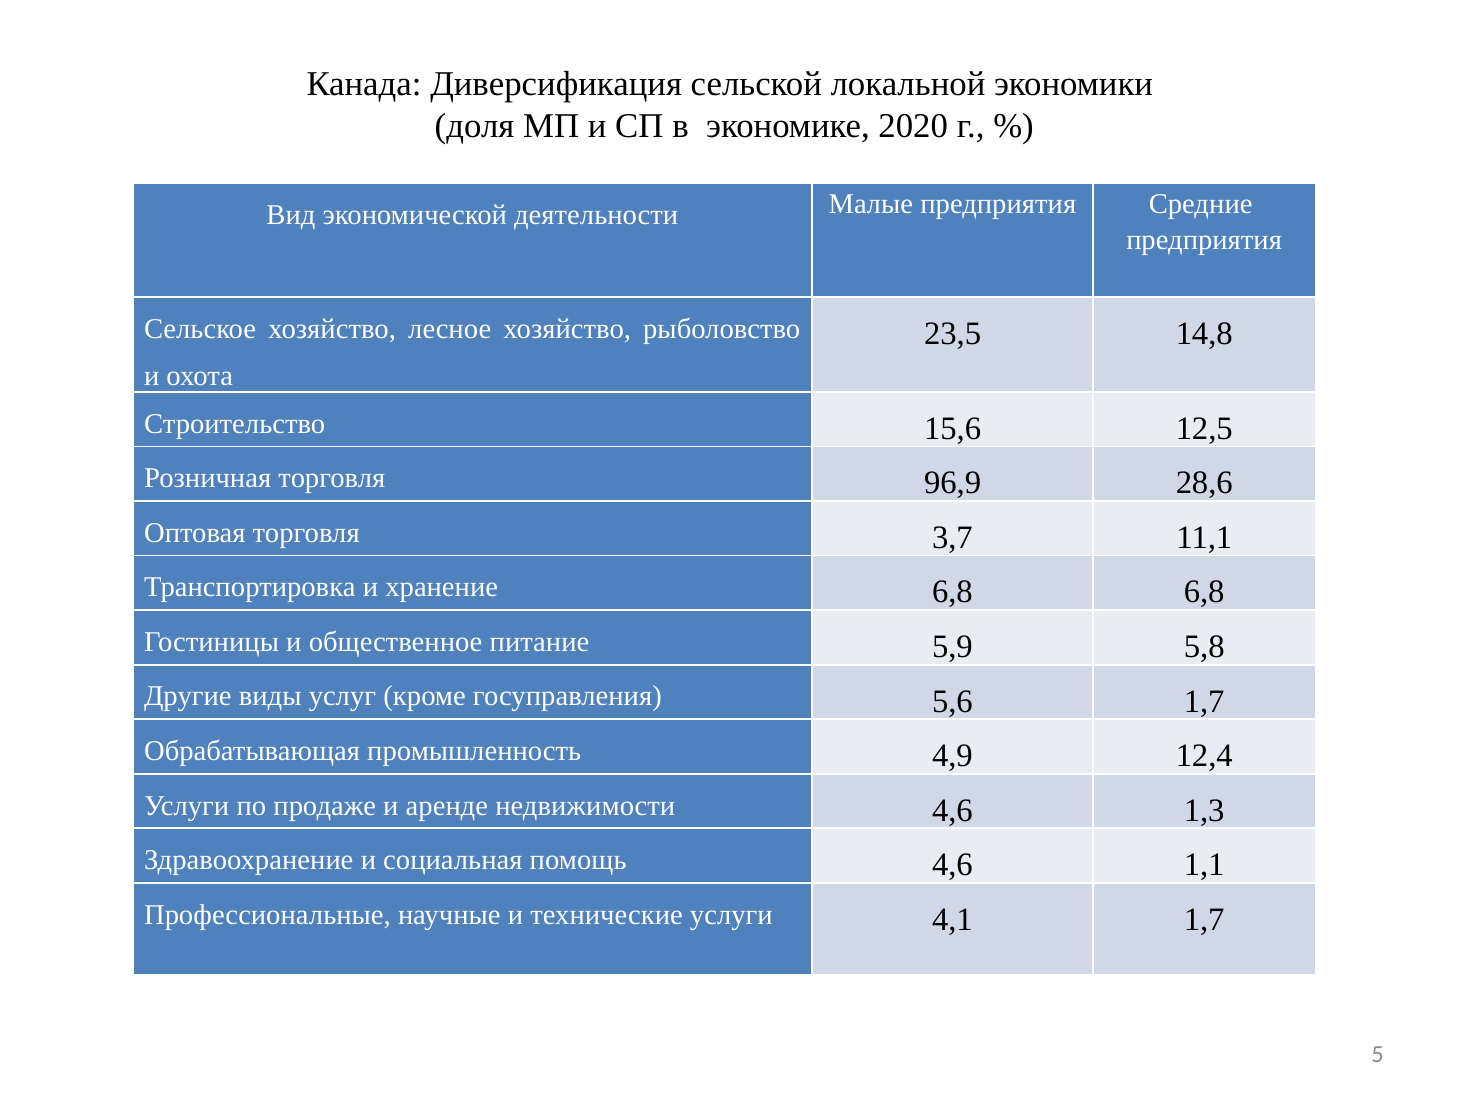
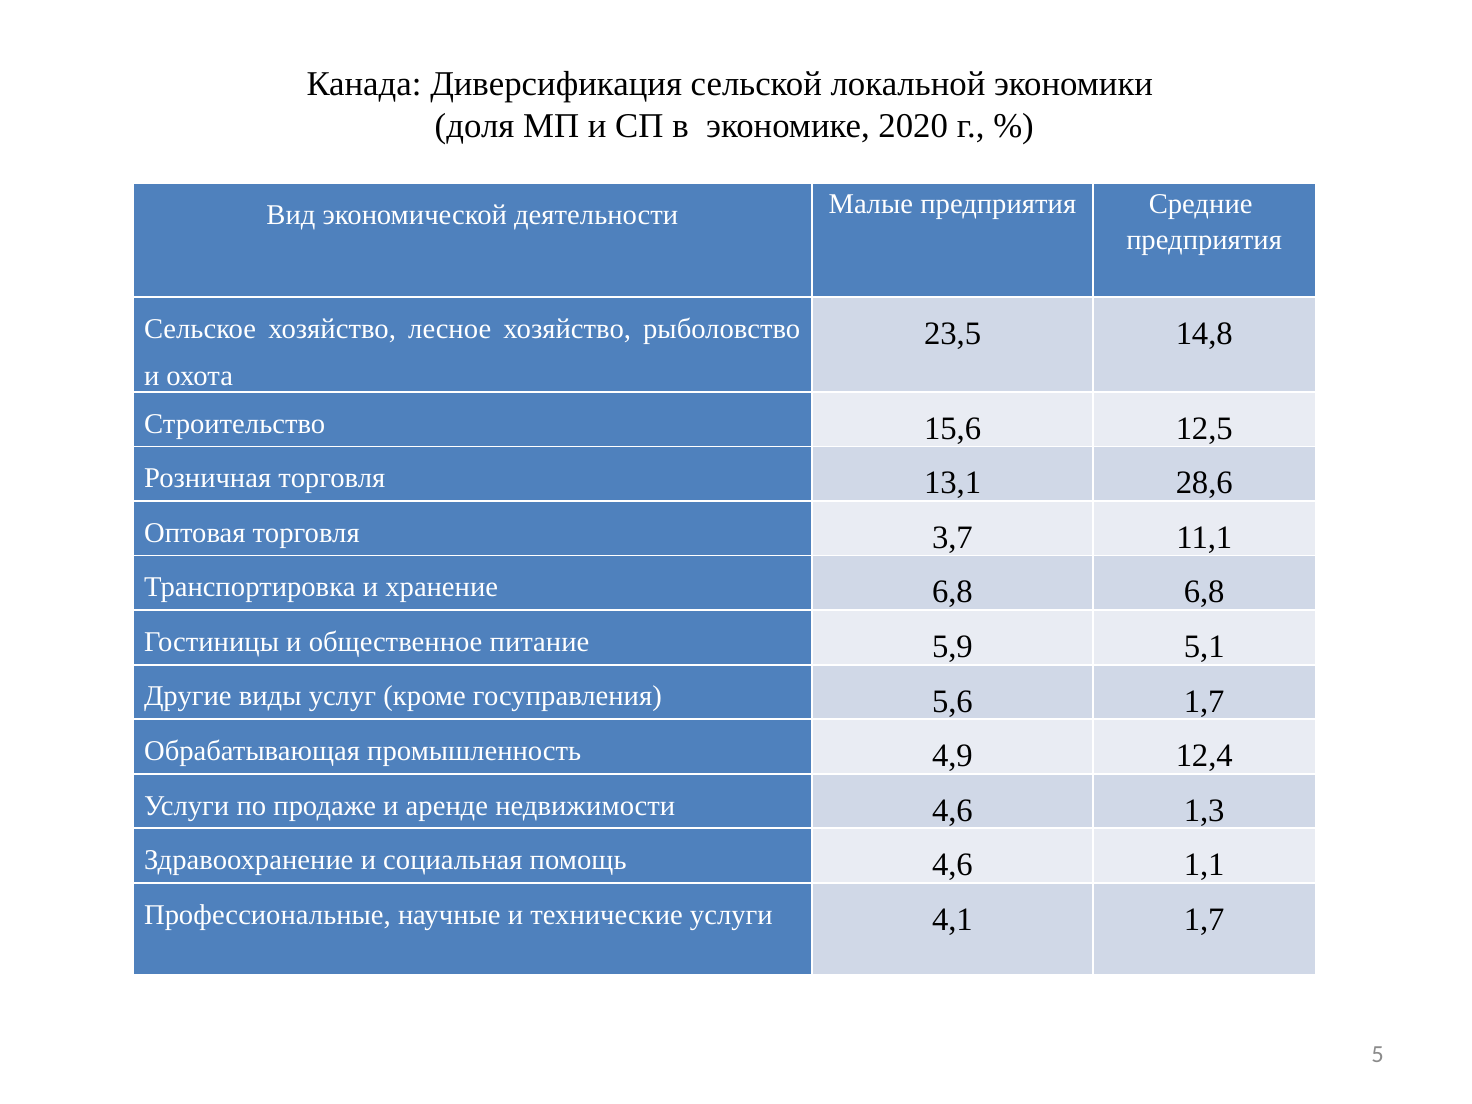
96,9: 96,9 -> 13,1
5,8: 5,8 -> 5,1
